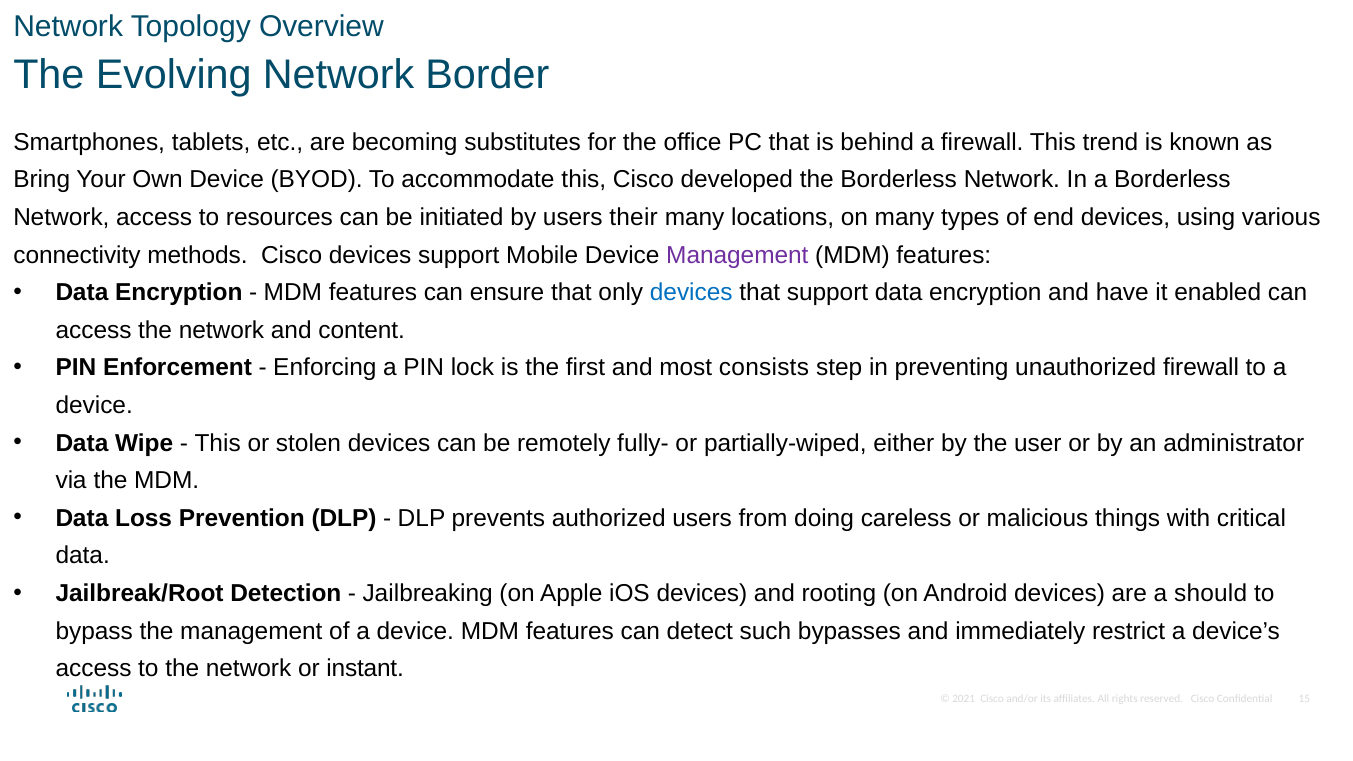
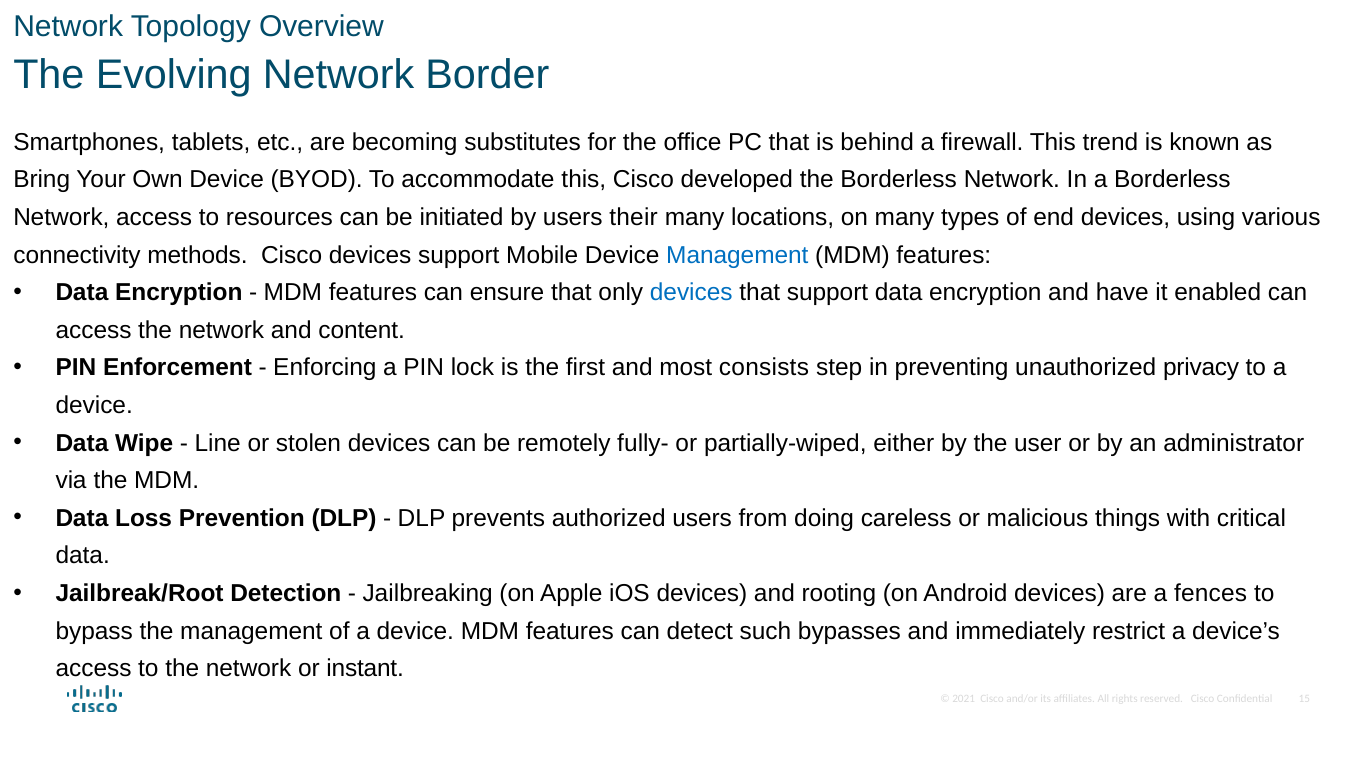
Management at (737, 255) colour: purple -> blue
unauthorized firewall: firewall -> privacy
This at (218, 443): This -> Line
should: should -> fences
